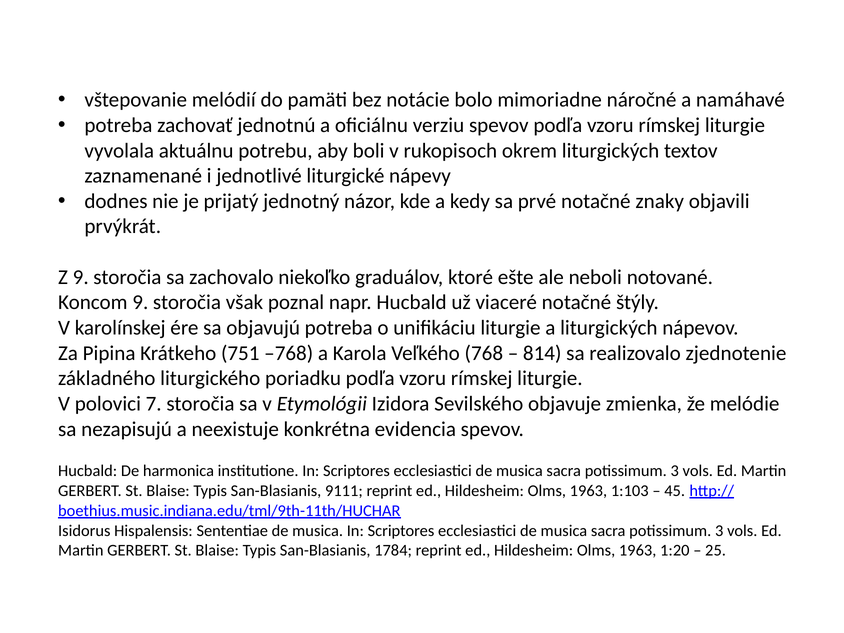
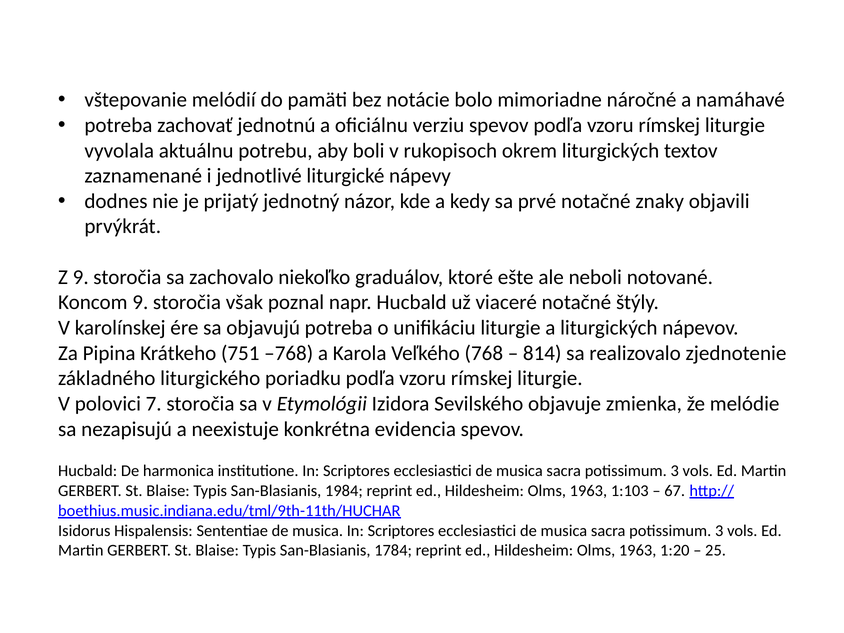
9111: 9111 -> 1984
45: 45 -> 67
